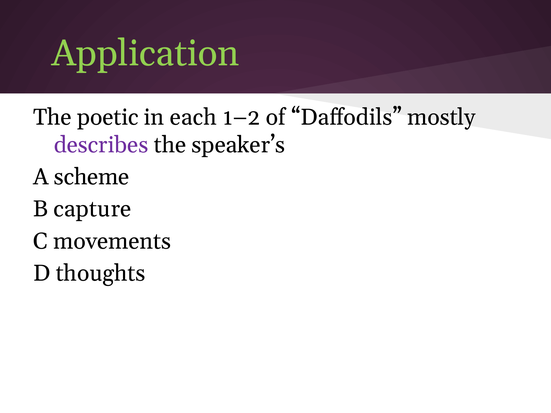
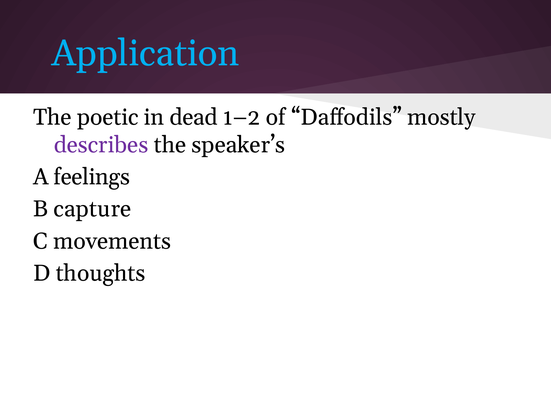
Application colour: light green -> light blue
each: each -> dead
scheme: scheme -> feelings
